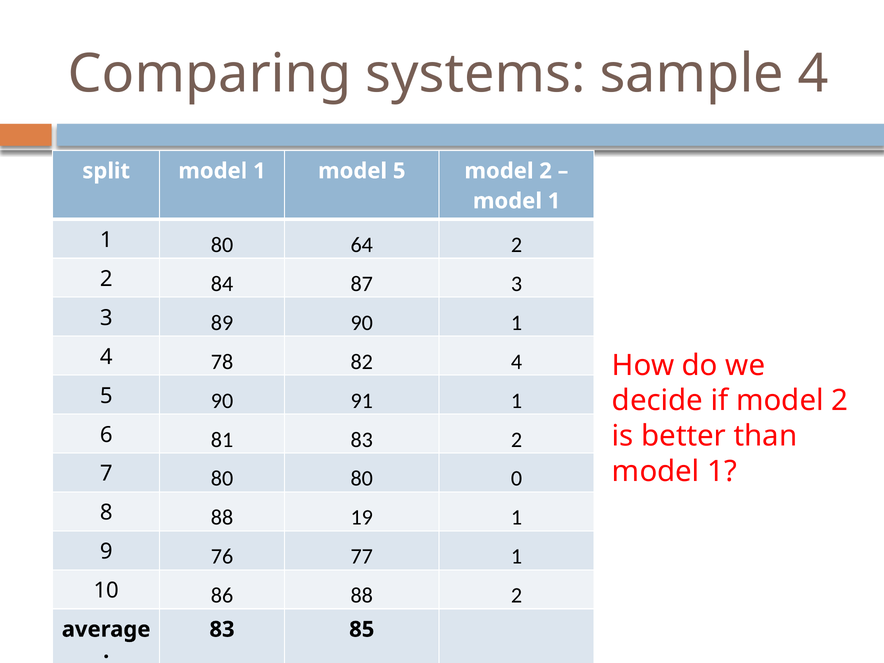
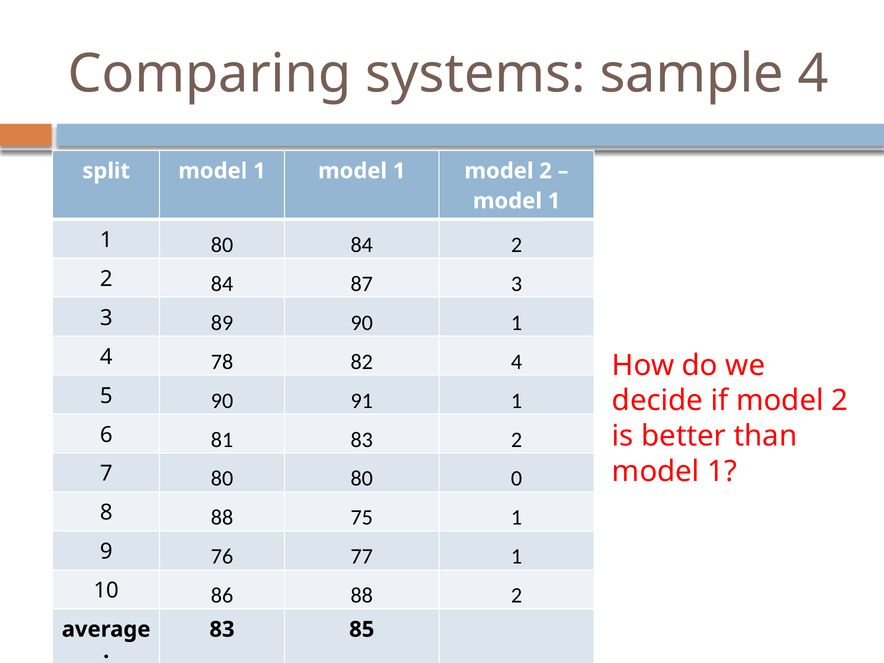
1 model 5: 5 -> 1
80 64: 64 -> 84
19: 19 -> 75
